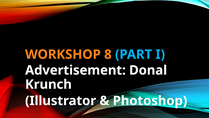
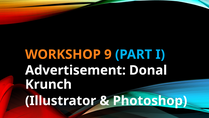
8: 8 -> 9
